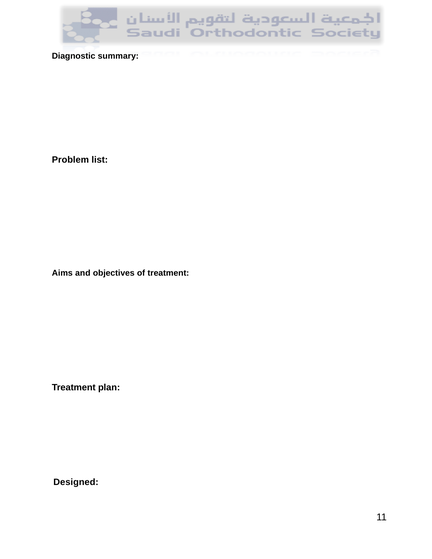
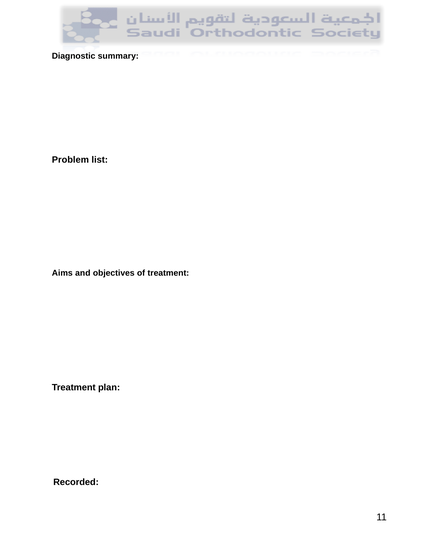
Designed: Designed -> Recorded
